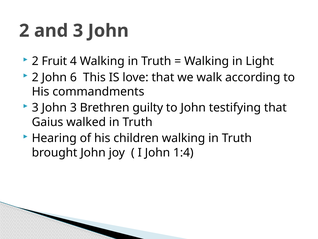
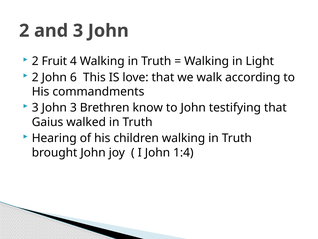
guilty: guilty -> know
